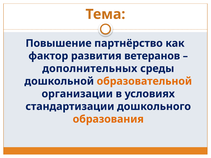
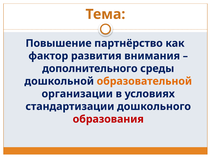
ветеранов: ветеранов -> внимания
дополнительных: дополнительных -> дополнительного
образования colour: orange -> red
